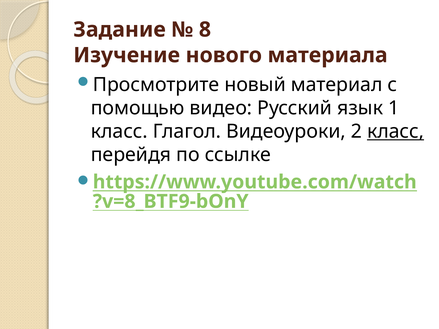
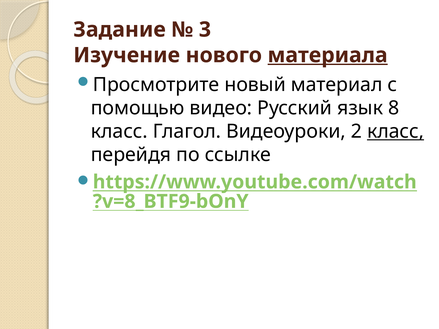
8: 8 -> 3
материала underline: none -> present
1: 1 -> 8
